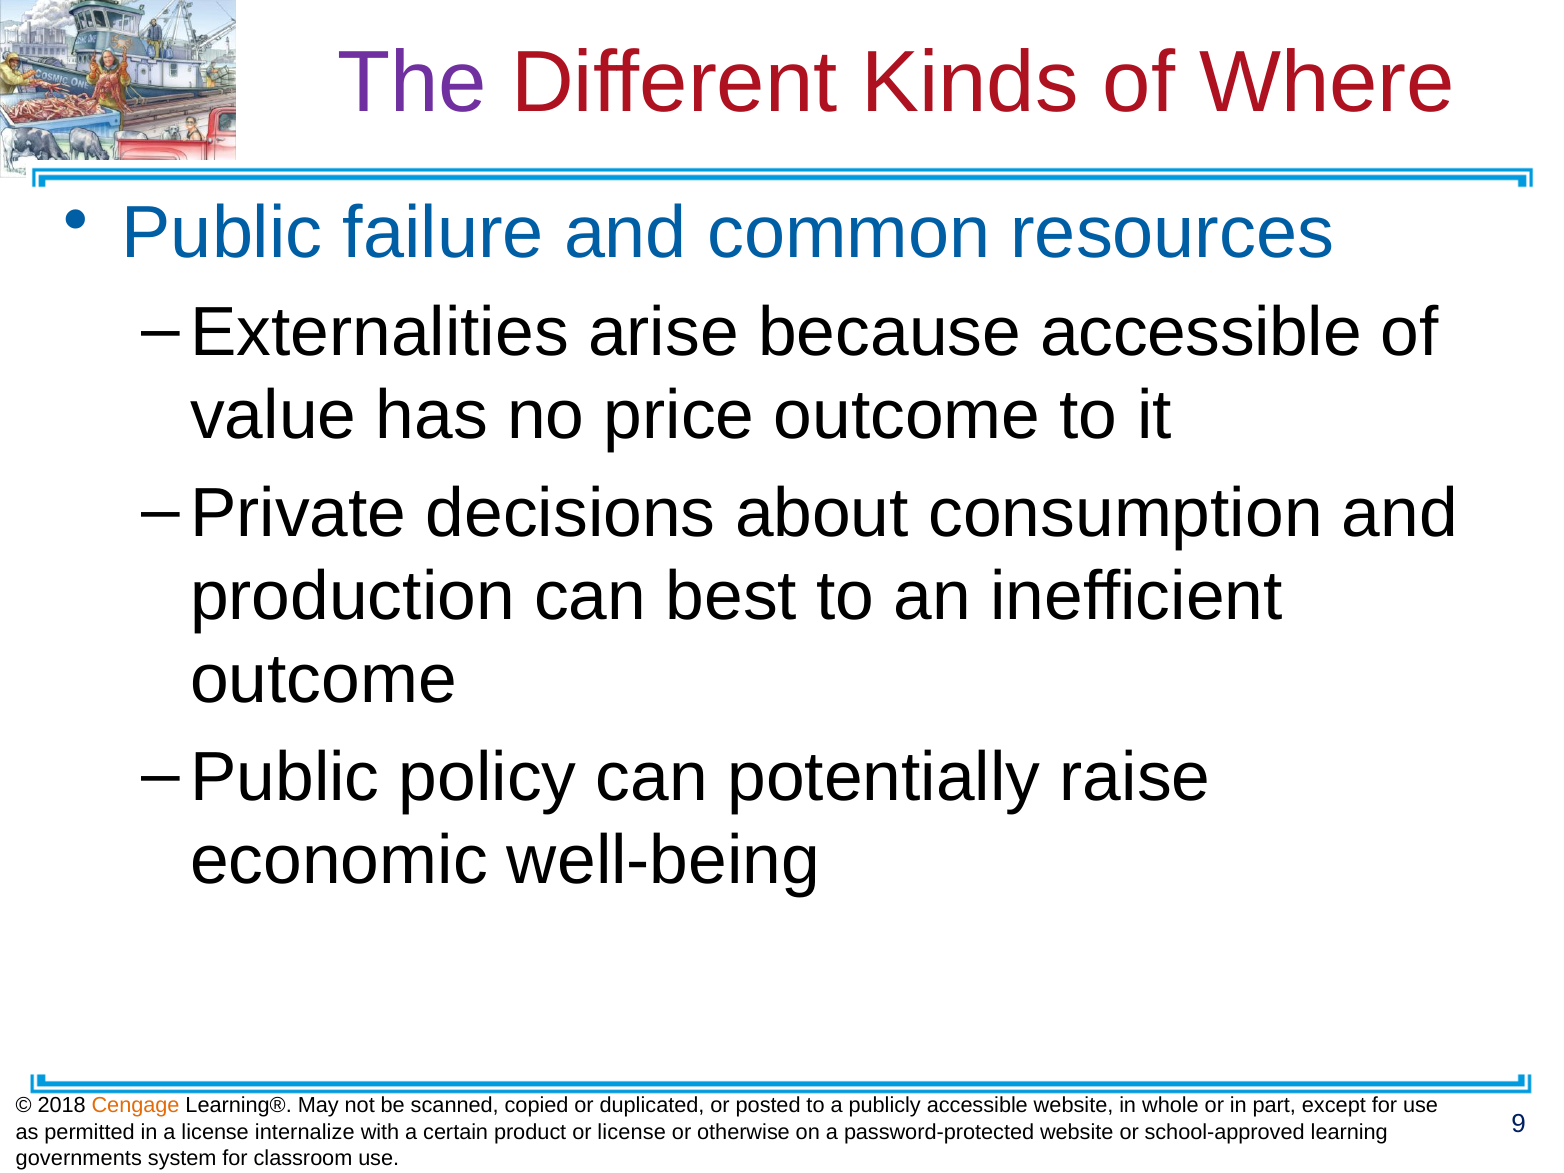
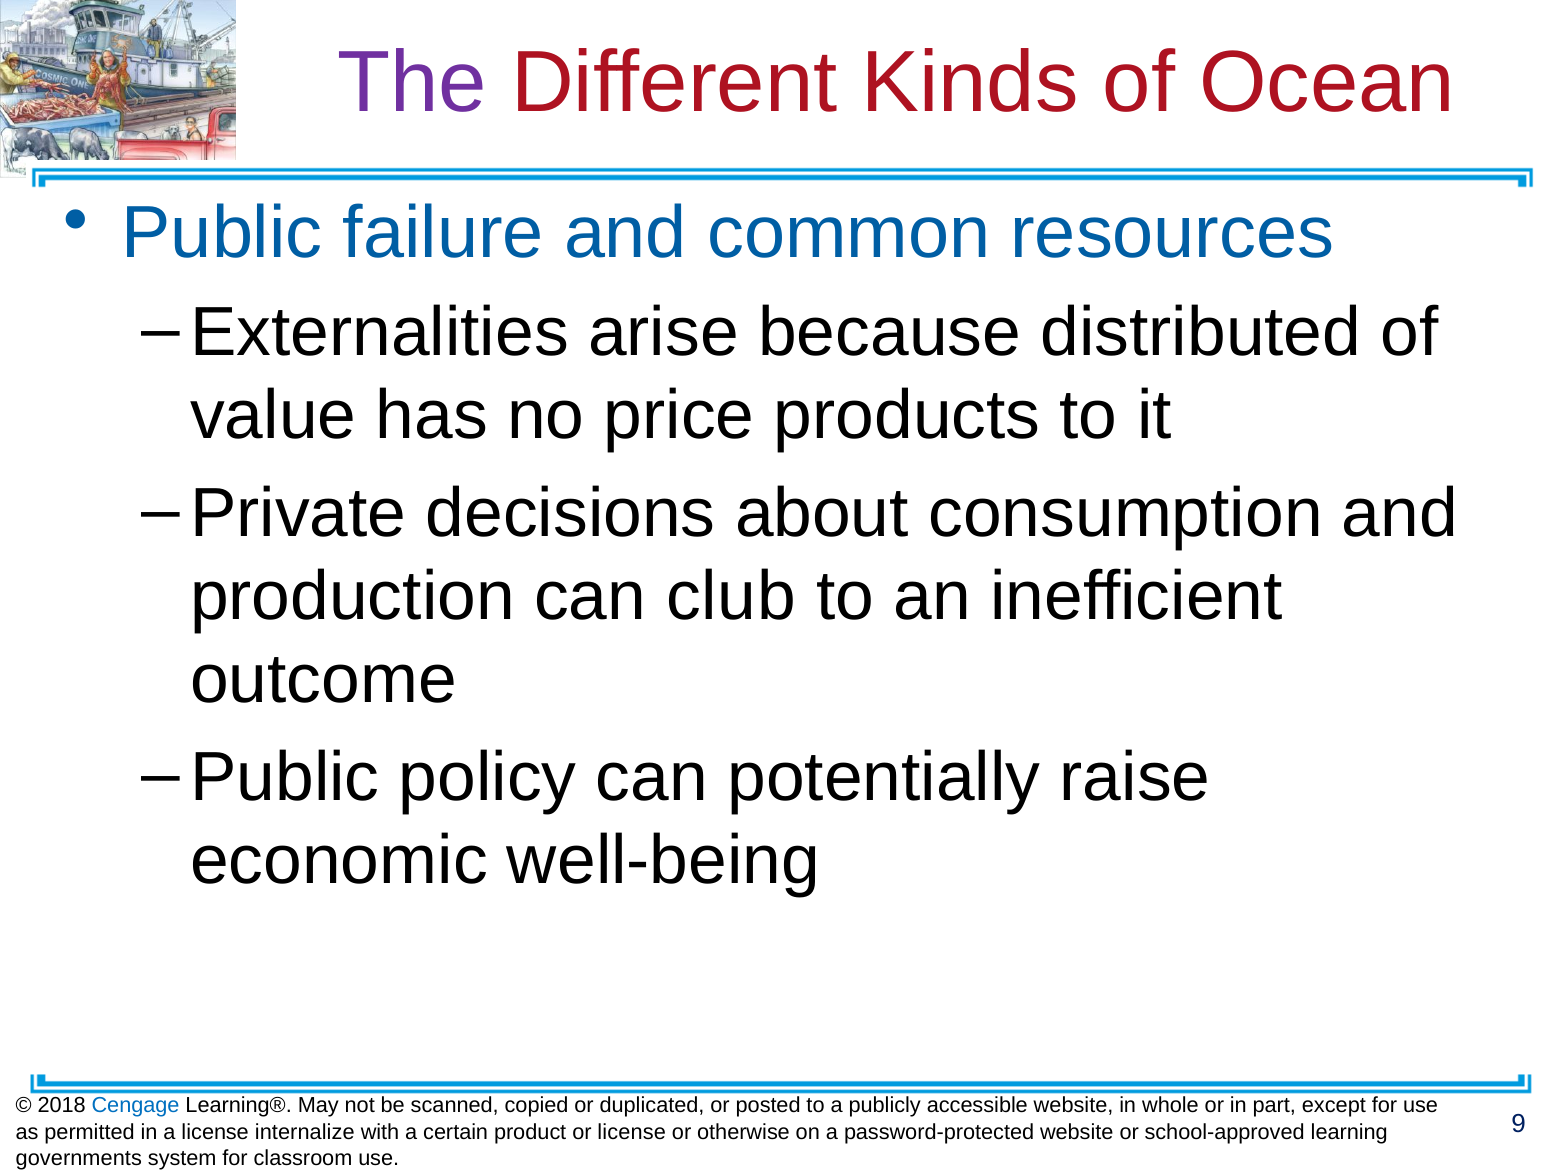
Where: Where -> Ocean
because accessible: accessible -> distributed
price outcome: outcome -> products
best: best -> club
Cengage colour: orange -> blue
